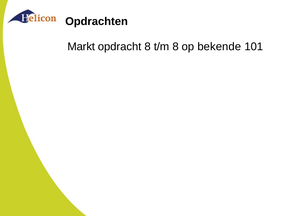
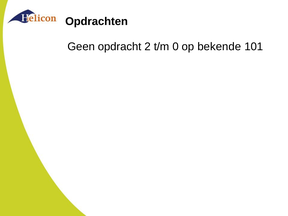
Markt: Markt -> Geen
opdracht 8: 8 -> 2
t/m 8: 8 -> 0
